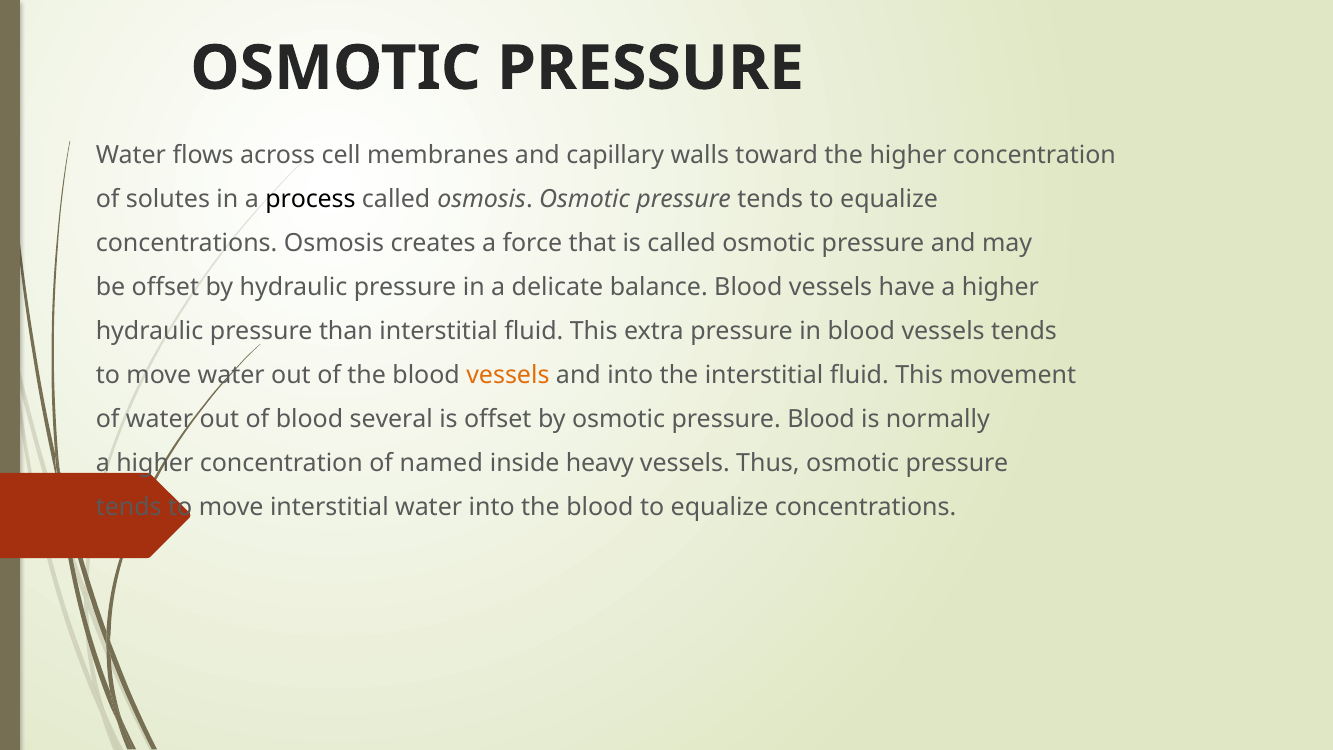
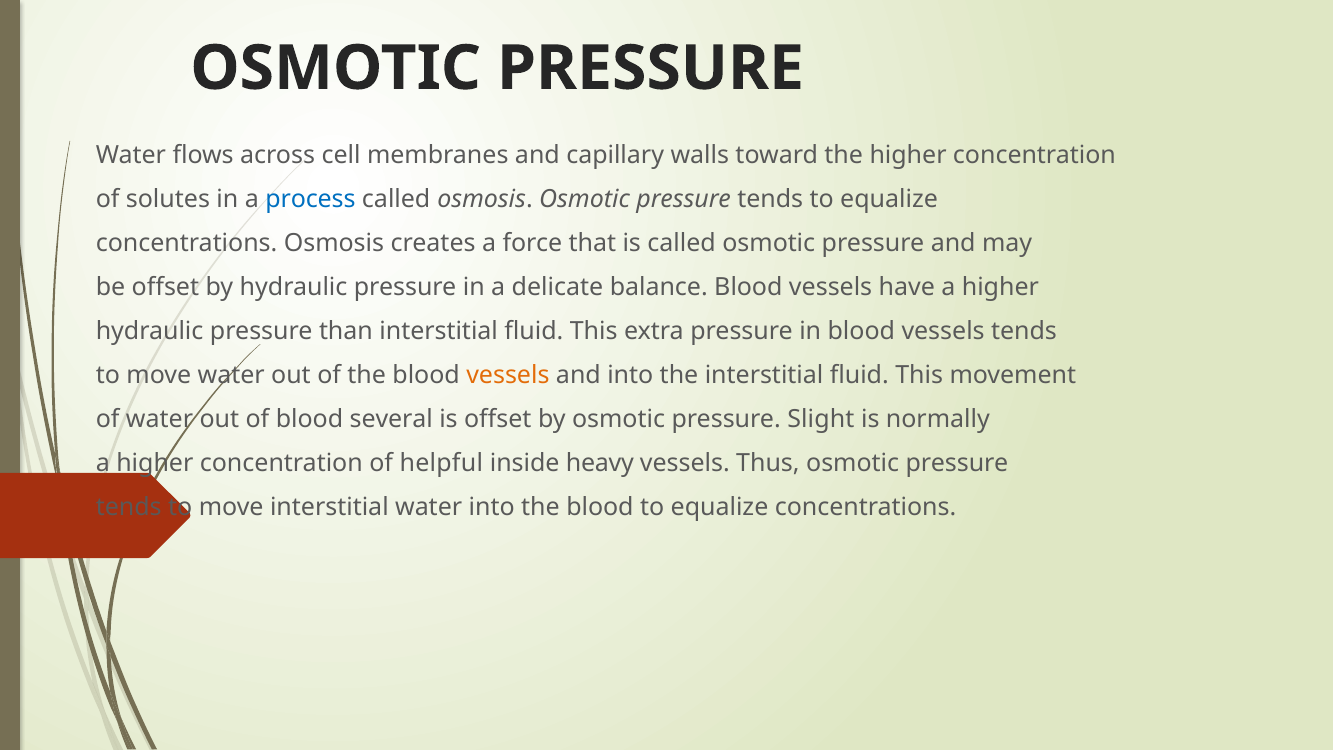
process colour: black -> blue
pressure Blood: Blood -> Slight
named: named -> helpful
